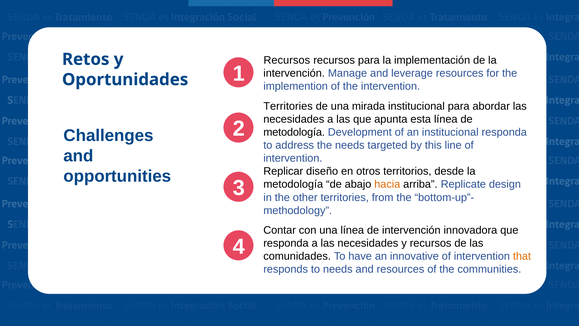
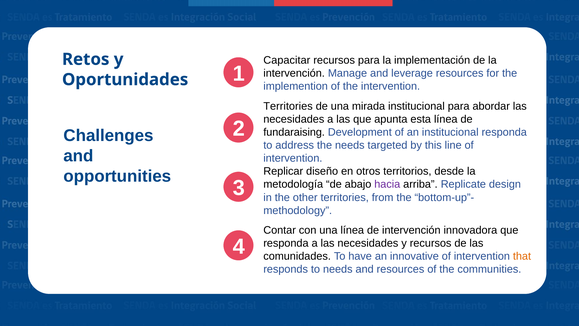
Recursos at (287, 60): Recursos -> Capacitar
metodología at (294, 132): metodología -> fundaraising
hacia colour: orange -> purple
